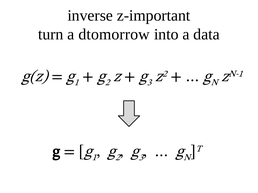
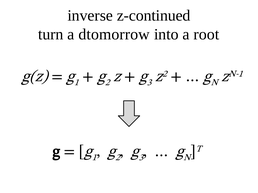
z-important: z-important -> z-continued
data: data -> root
